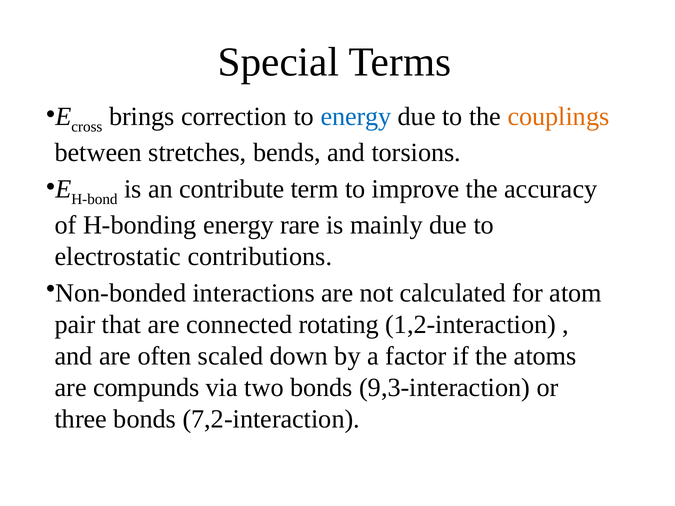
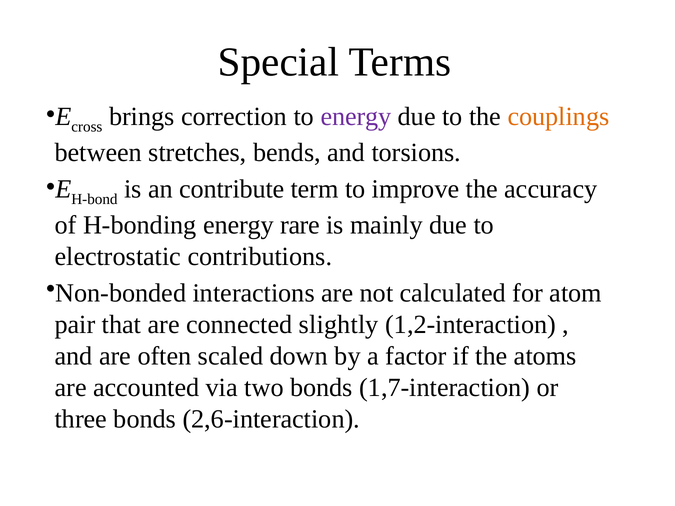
energy at (356, 117) colour: blue -> purple
rotating: rotating -> slightly
compunds: compunds -> accounted
9,3-interaction: 9,3-interaction -> 1,7-interaction
7,2-interaction: 7,2-interaction -> 2,6-interaction
